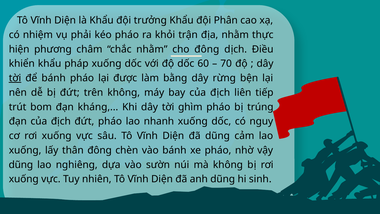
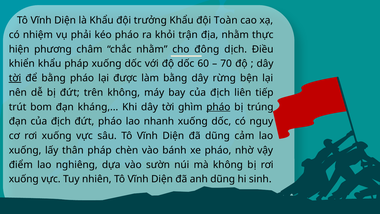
Phân: Phân -> Toàn
để bánh: bánh -> bằng
pháo at (218, 107) underline: none -> present
thân đông: đông -> pháp
dũng at (21, 165): dũng -> điểm
